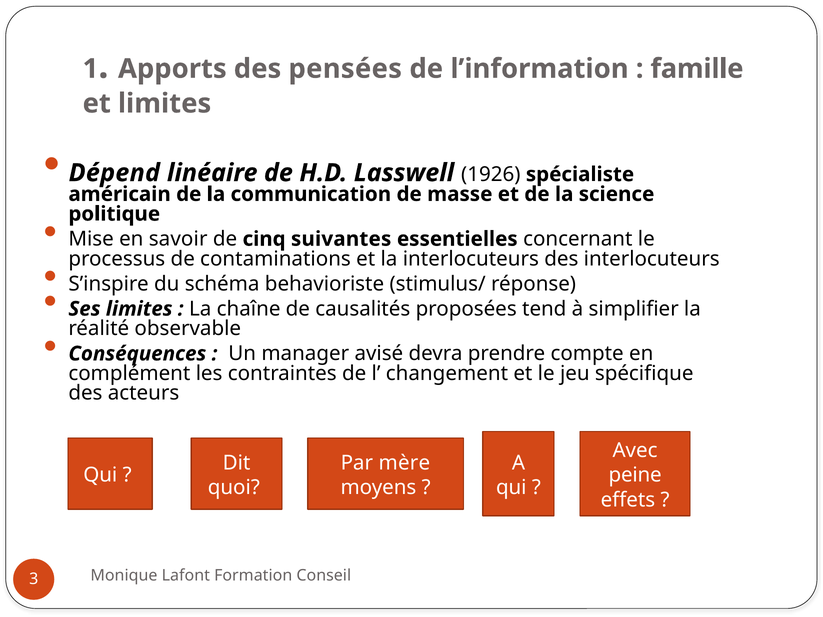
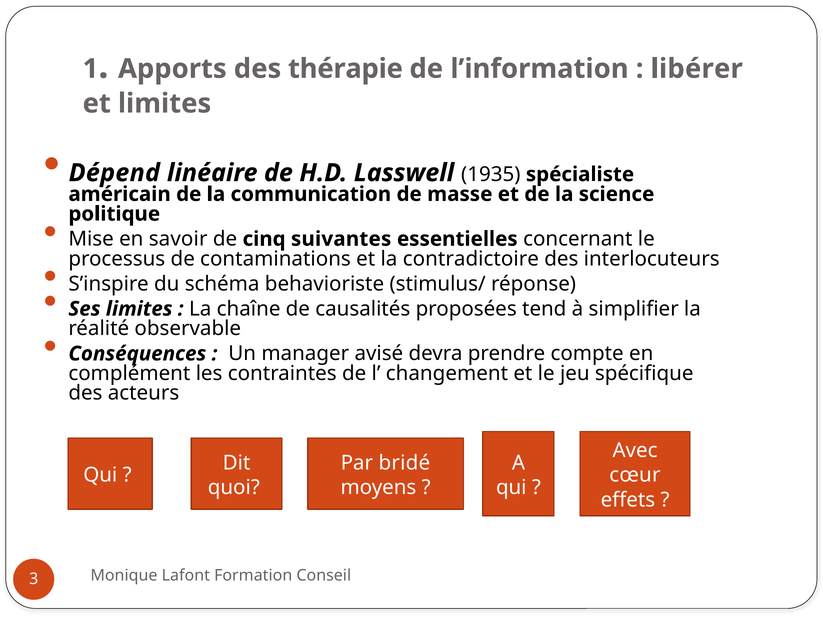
pensées: pensées -> thérapie
famille: famille -> libérer
1926: 1926 -> 1935
la interlocuteurs: interlocuteurs -> contradictoire
mère: mère -> bridé
peine: peine -> cœur
